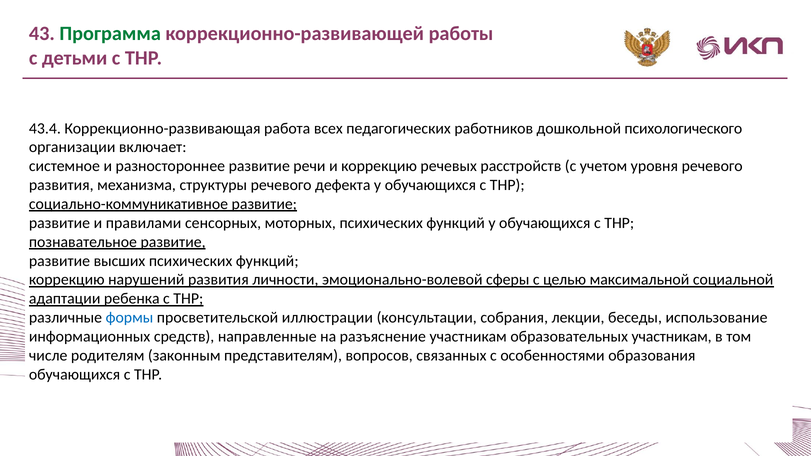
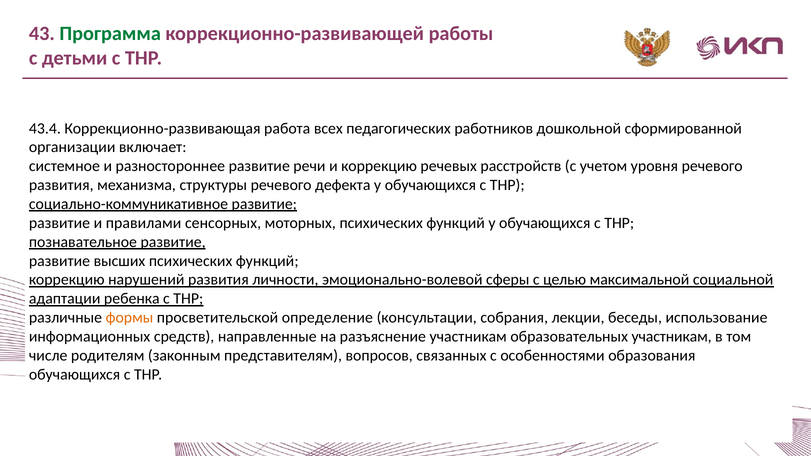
психологического: психологического -> сформированной
формы colour: blue -> orange
иллюстрации: иллюстрации -> определение
